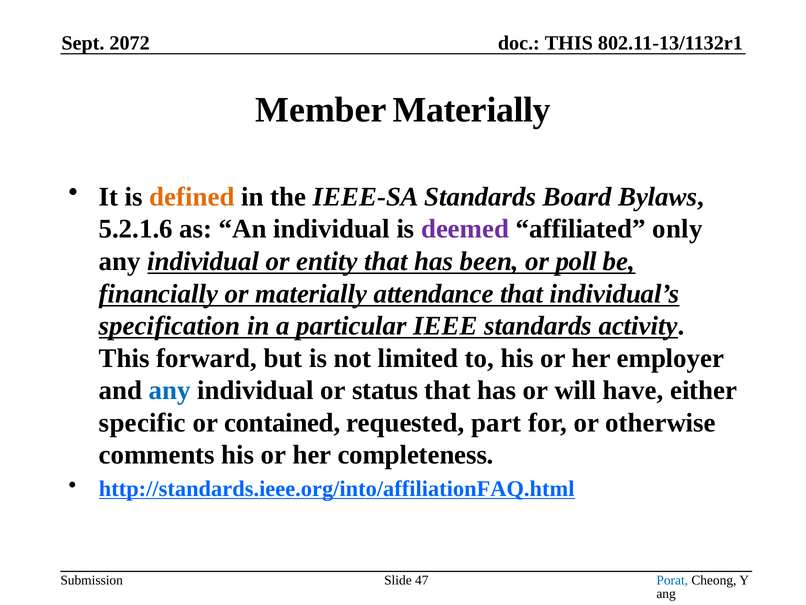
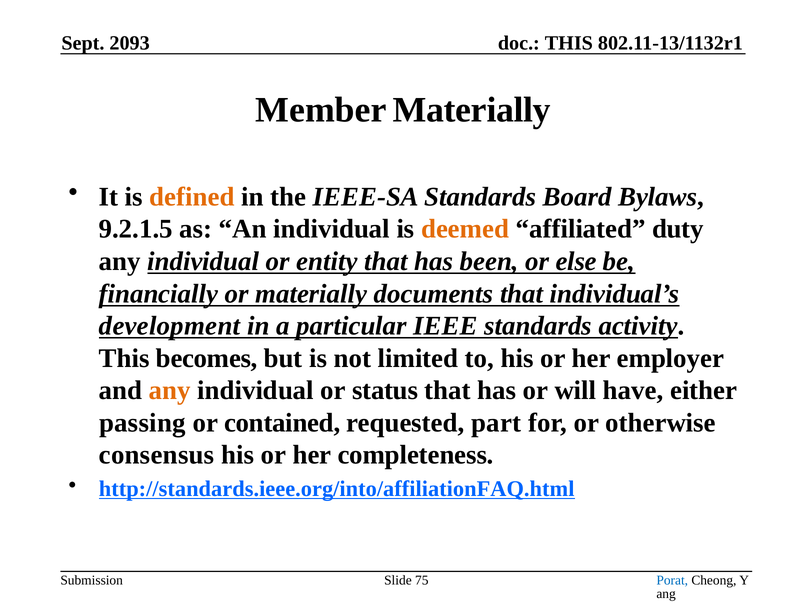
2072: 2072 -> 2093
5.2.1.6: 5.2.1.6 -> 9.2.1.5
deemed colour: purple -> orange
only: only -> duty
poll: poll -> else
attendance: attendance -> documents
specification: specification -> development
forward: forward -> becomes
any at (170, 390) colour: blue -> orange
specific: specific -> passing
comments: comments -> consensus
47: 47 -> 75
